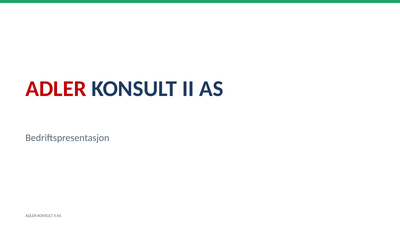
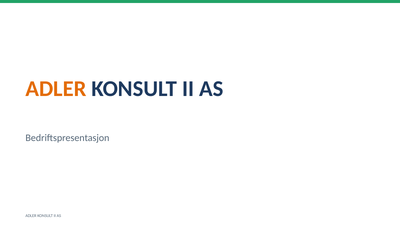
ADLER at (56, 89) colour: red -> orange
